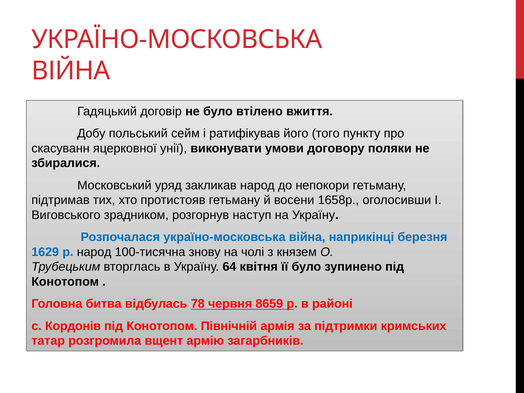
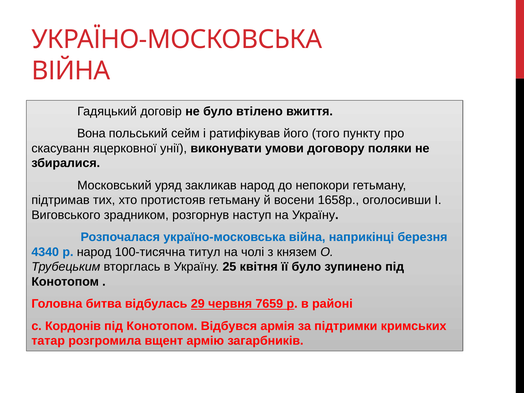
Добу: Добу -> Вона
1629: 1629 -> 4340
знову: знову -> титул
64: 64 -> 25
78: 78 -> 29
8659: 8659 -> 7659
Північній: Північній -> Відбувся
